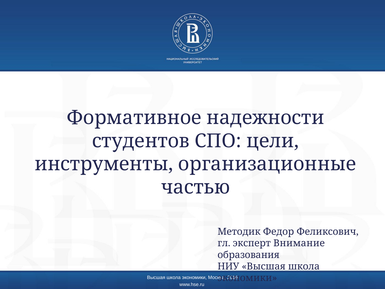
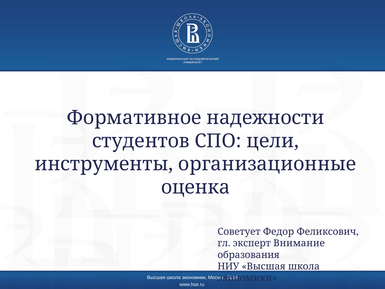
частью: частью -> оценка
Методик: Методик -> Советует
